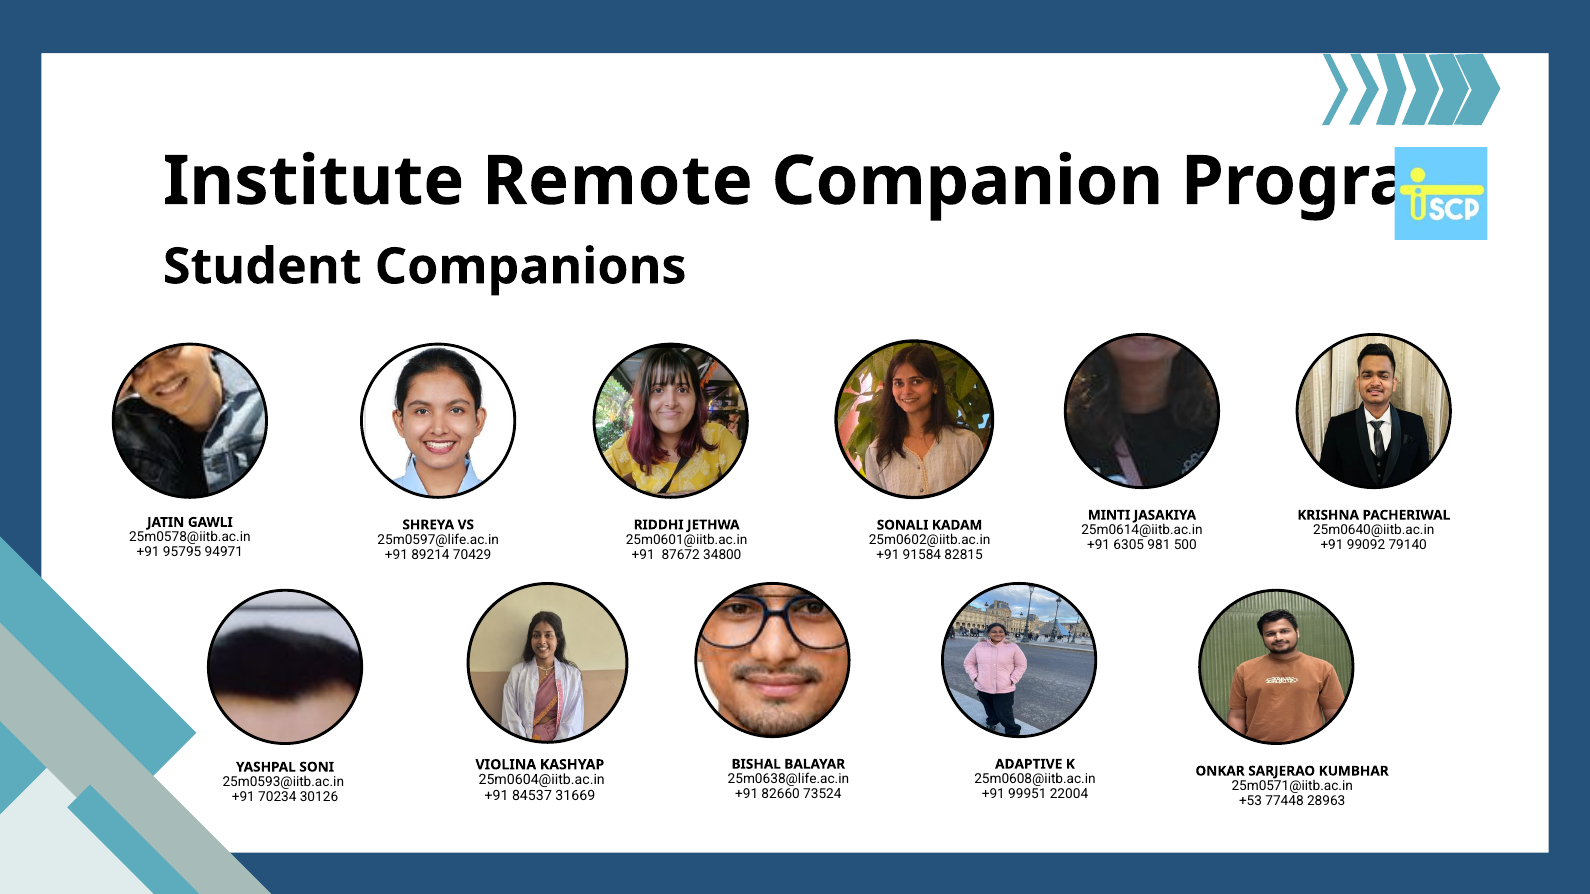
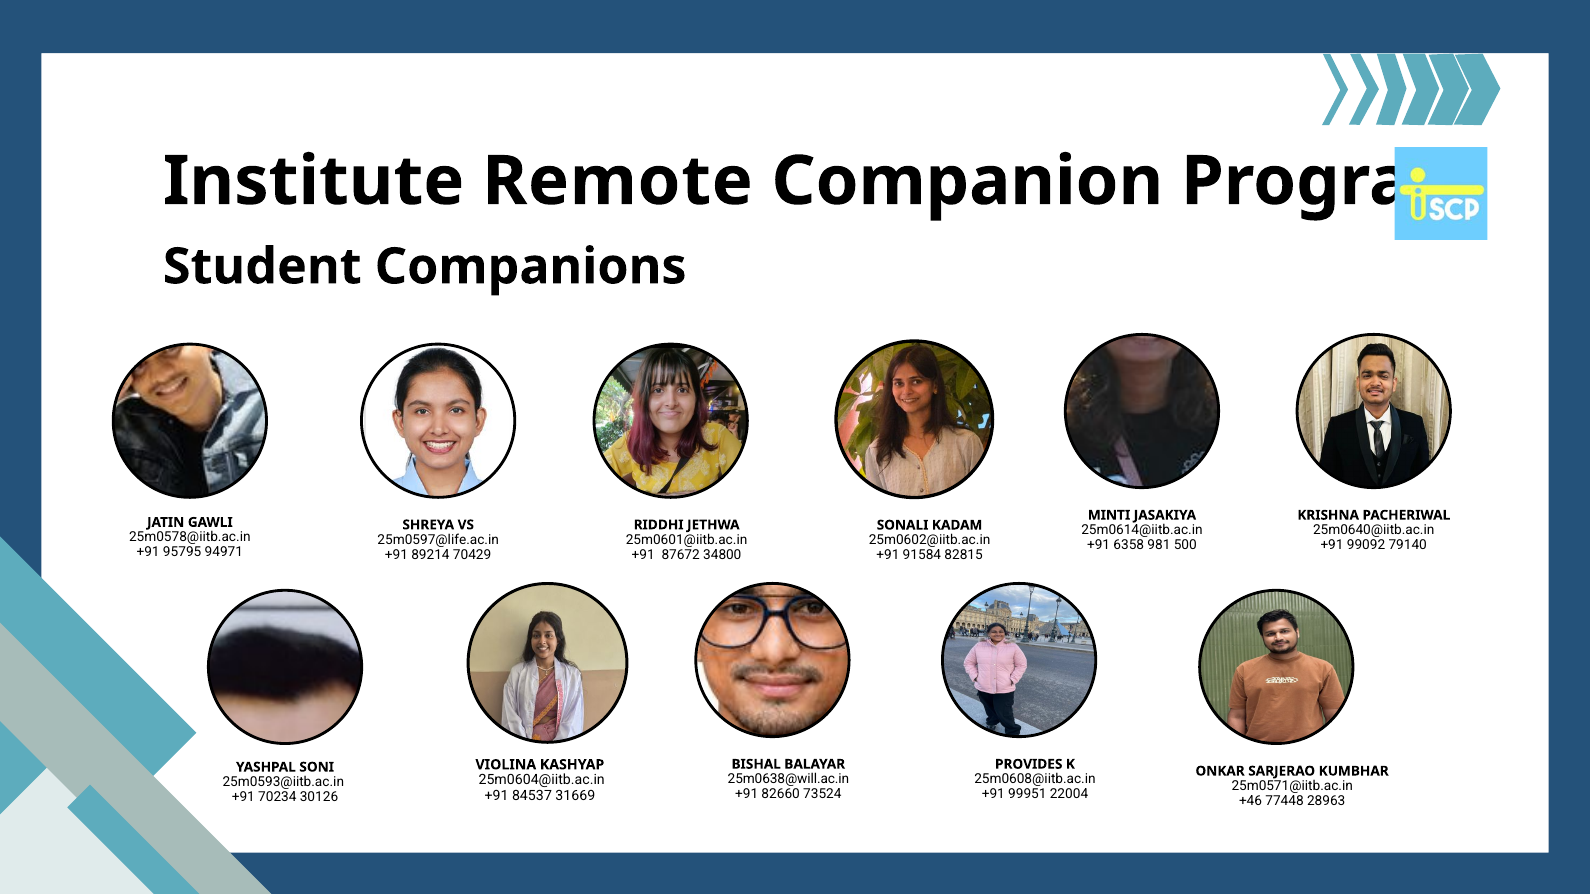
6305: 6305 -> 6358
ADAPTIVE: ADAPTIVE -> PROVIDES
25m0638@life.ac.in: 25m0638@life.ac.in -> 25m0638@will.ac.in
+53: +53 -> +46
